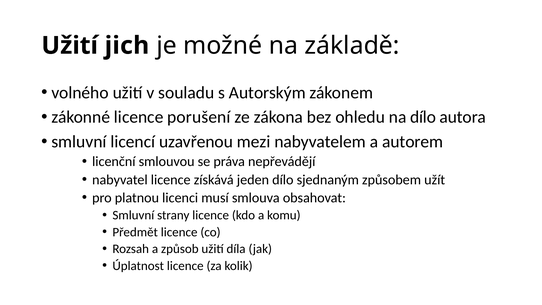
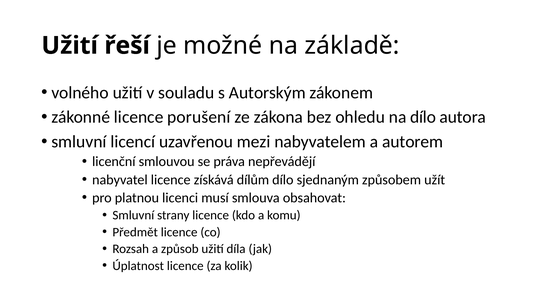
jich: jich -> řeší
jeden: jeden -> dílům
